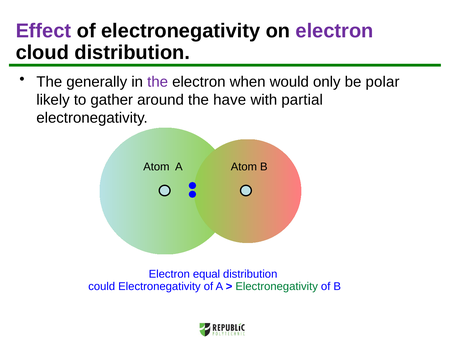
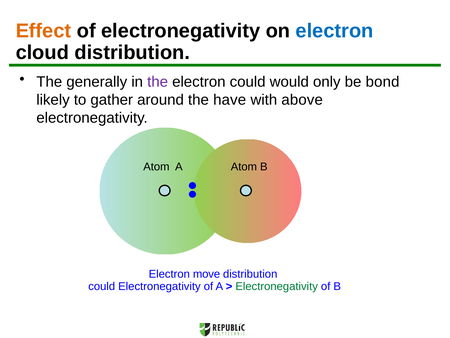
Effect colour: purple -> orange
electron at (335, 31) colour: purple -> blue
electron when: when -> could
polar: polar -> bond
partial: partial -> above
equal: equal -> move
